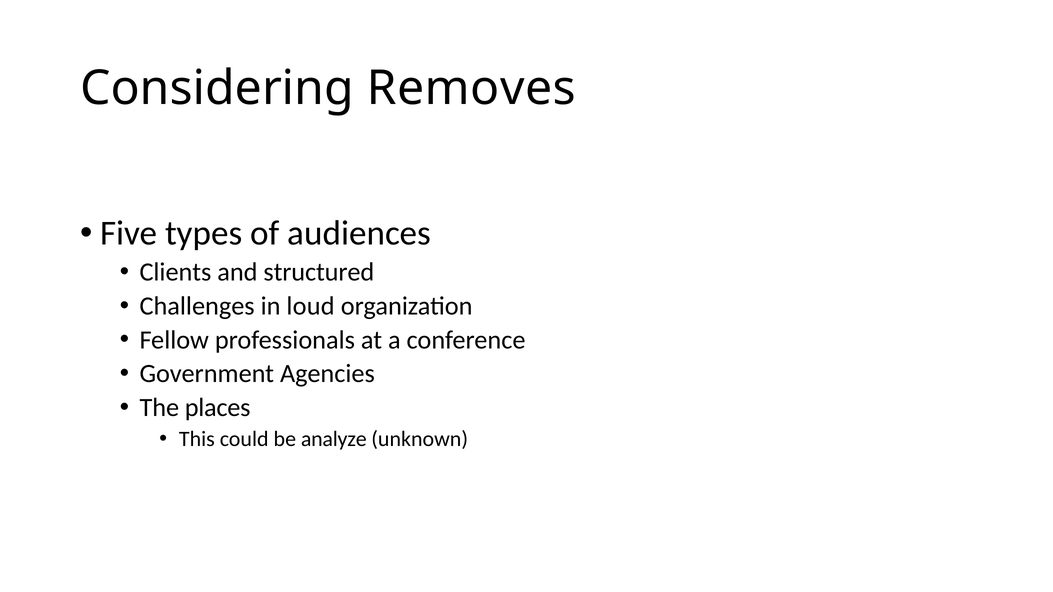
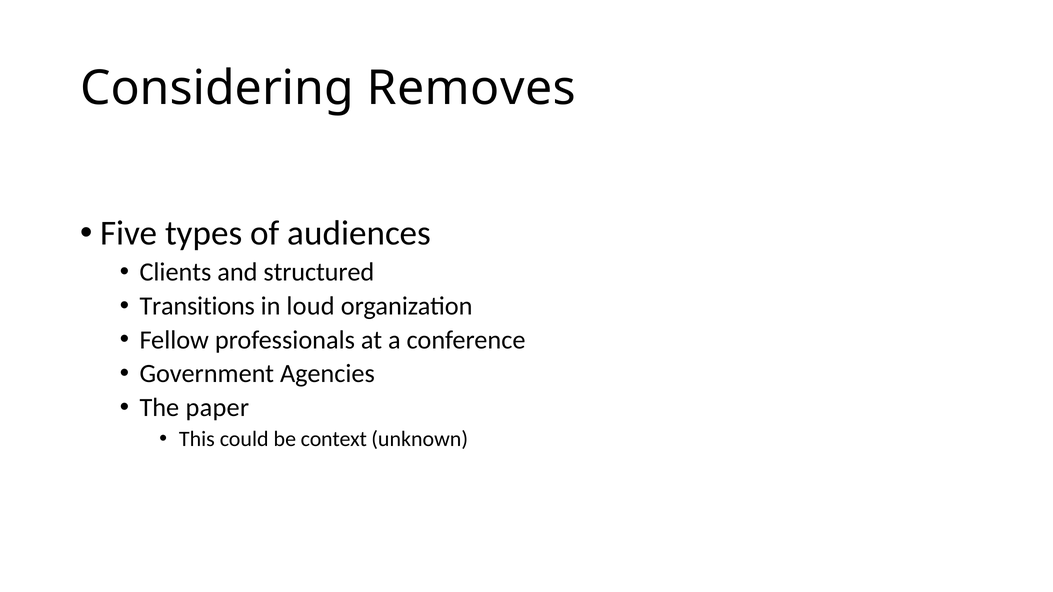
Challenges: Challenges -> Transitions
places: places -> paper
analyze: analyze -> context
